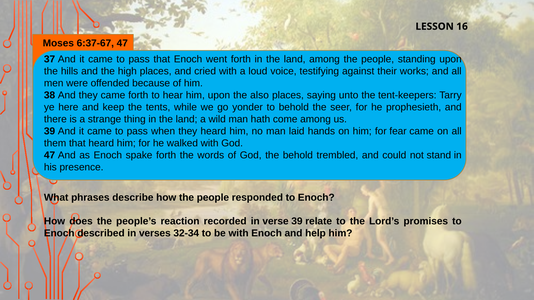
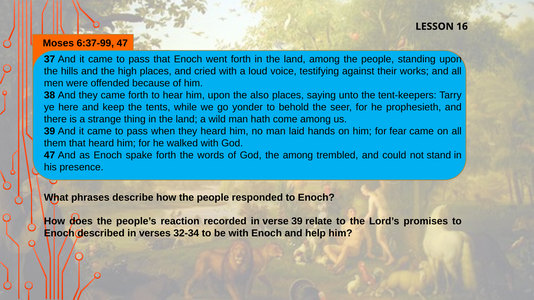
6:37-67: 6:37-67 -> 6:37-99
the behold: behold -> among
